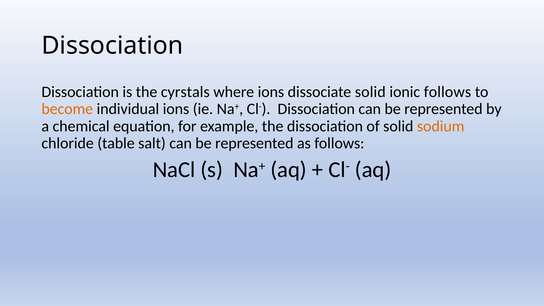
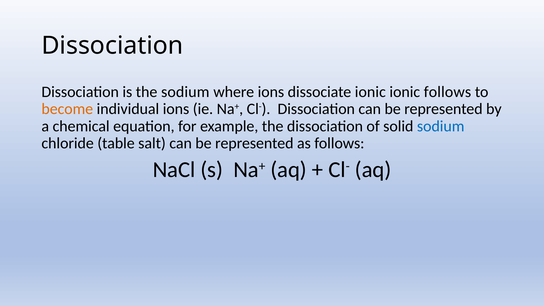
the cyrstals: cyrstals -> sodium
dissociate solid: solid -> ionic
sodium at (441, 126) colour: orange -> blue
